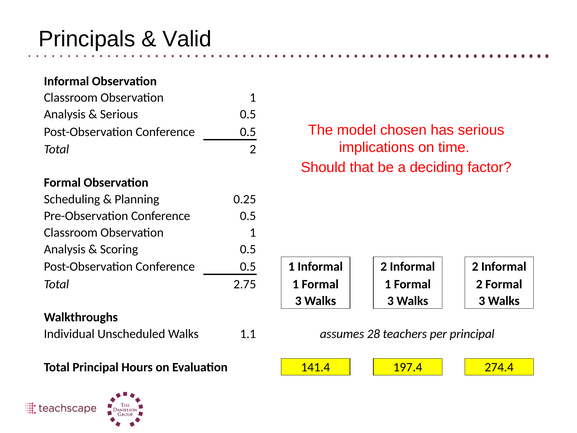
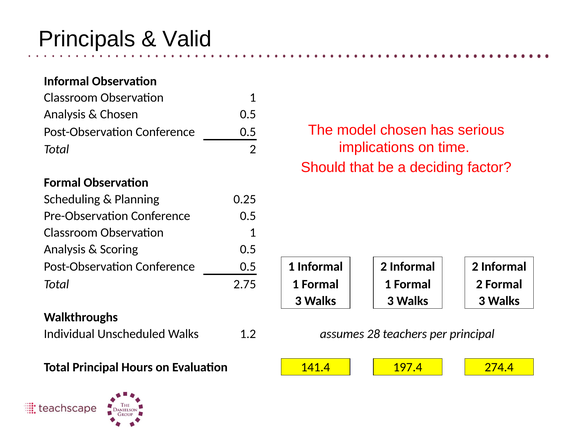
Serious at (119, 114): Serious -> Chosen
1.1: 1.1 -> 1.2
